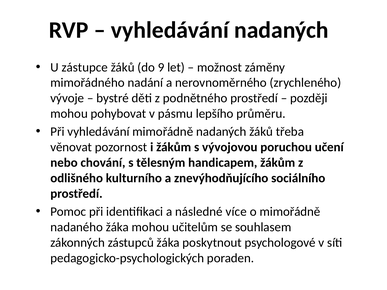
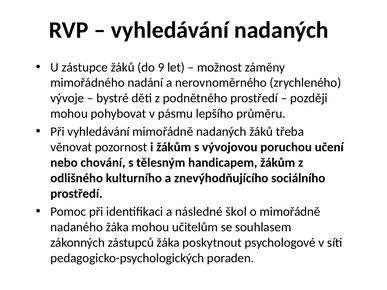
více: více -> škol
